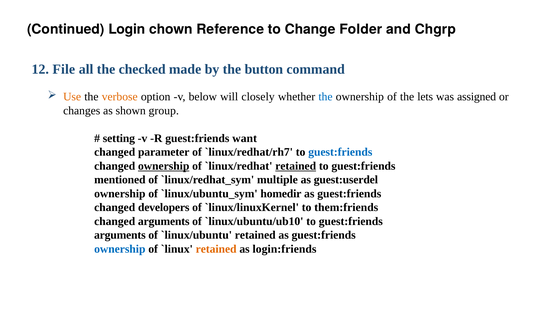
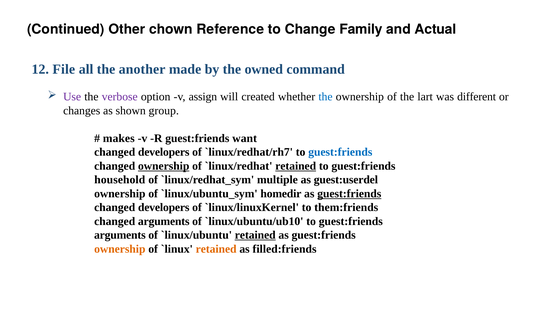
Login: Login -> Other
Folder: Folder -> Family
Chgrp: Chgrp -> Actual
checked: checked -> another
button: button -> owned
Use colour: orange -> purple
verbose colour: orange -> purple
below: below -> assign
closely: closely -> created
lets: lets -> lart
assigned: assigned -> different
setting: setting -> makes
parameter at (164, 152): parameter -> developers
mentioned: mentioned -> household
guest:friends at (349, 194) underline: none -> present
retained at (255, 235) underline: none -> present
ownership at (120, 249) colour: blue -> orange
login:friends: login:friends -> filled:friends
